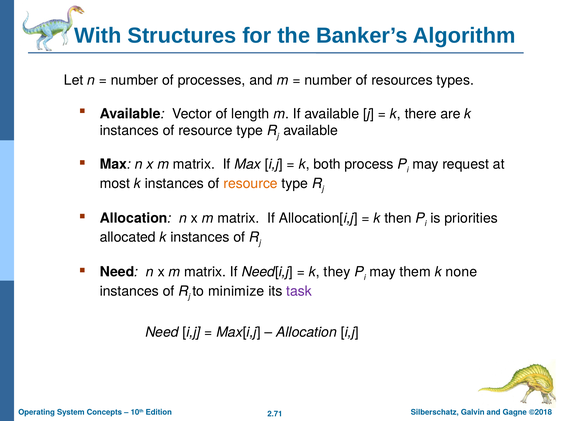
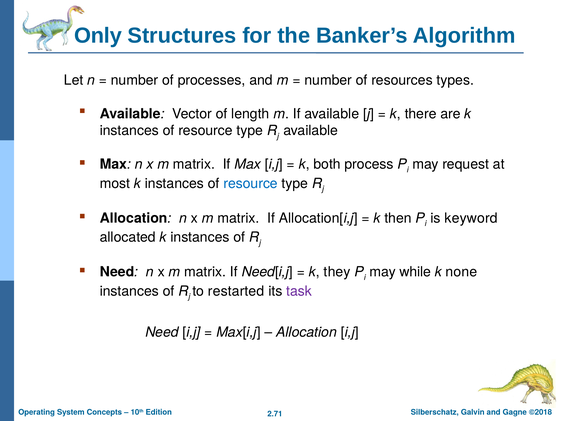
With: With -> Only
resource at (251, 183) colour: orange -> blue
priorities: priorities -> keyword
them: them -> while
minimize: minimize -> restarted
